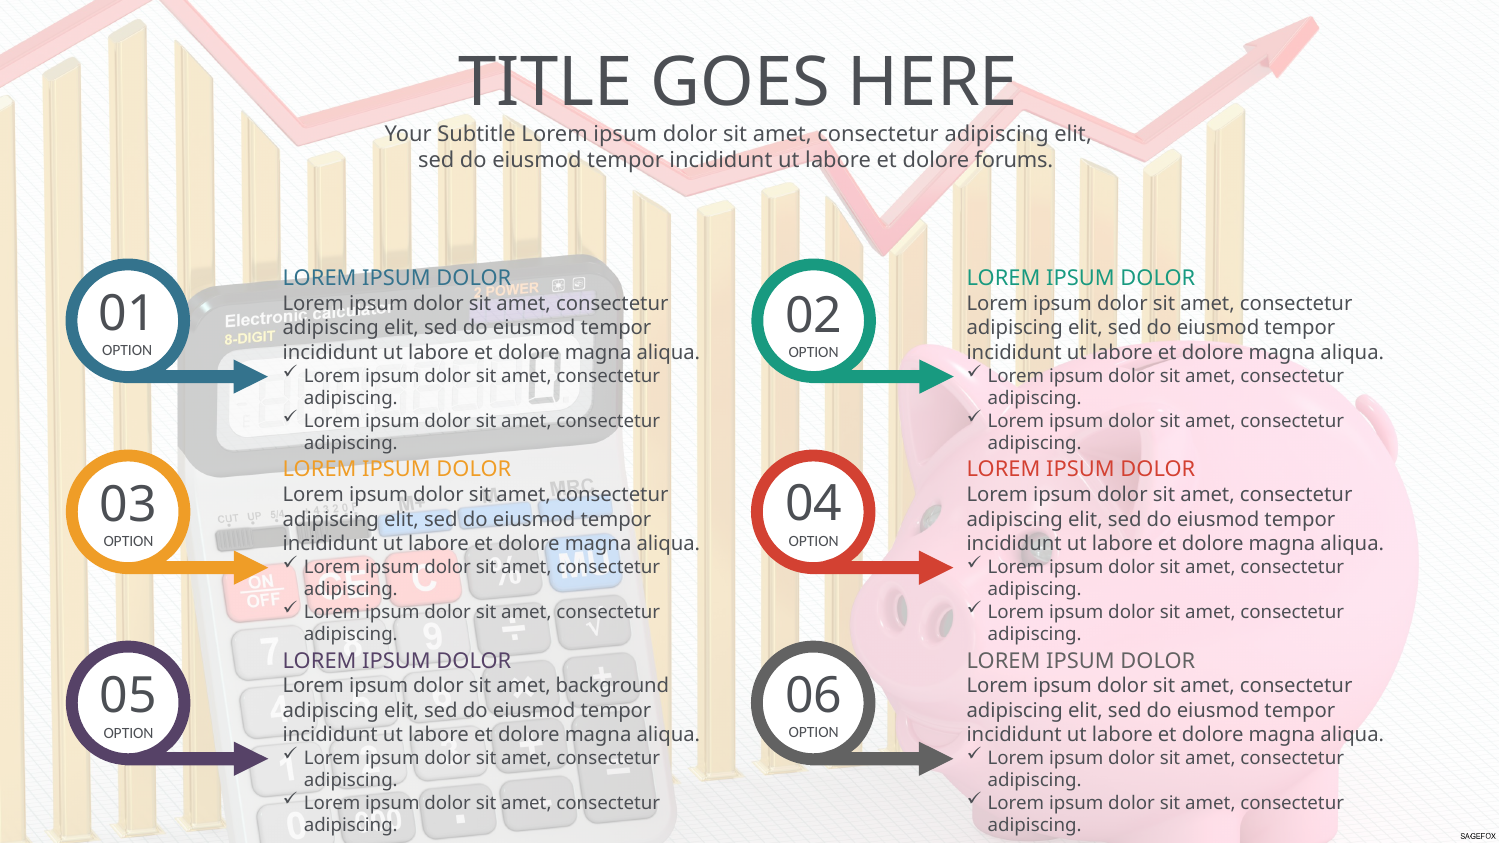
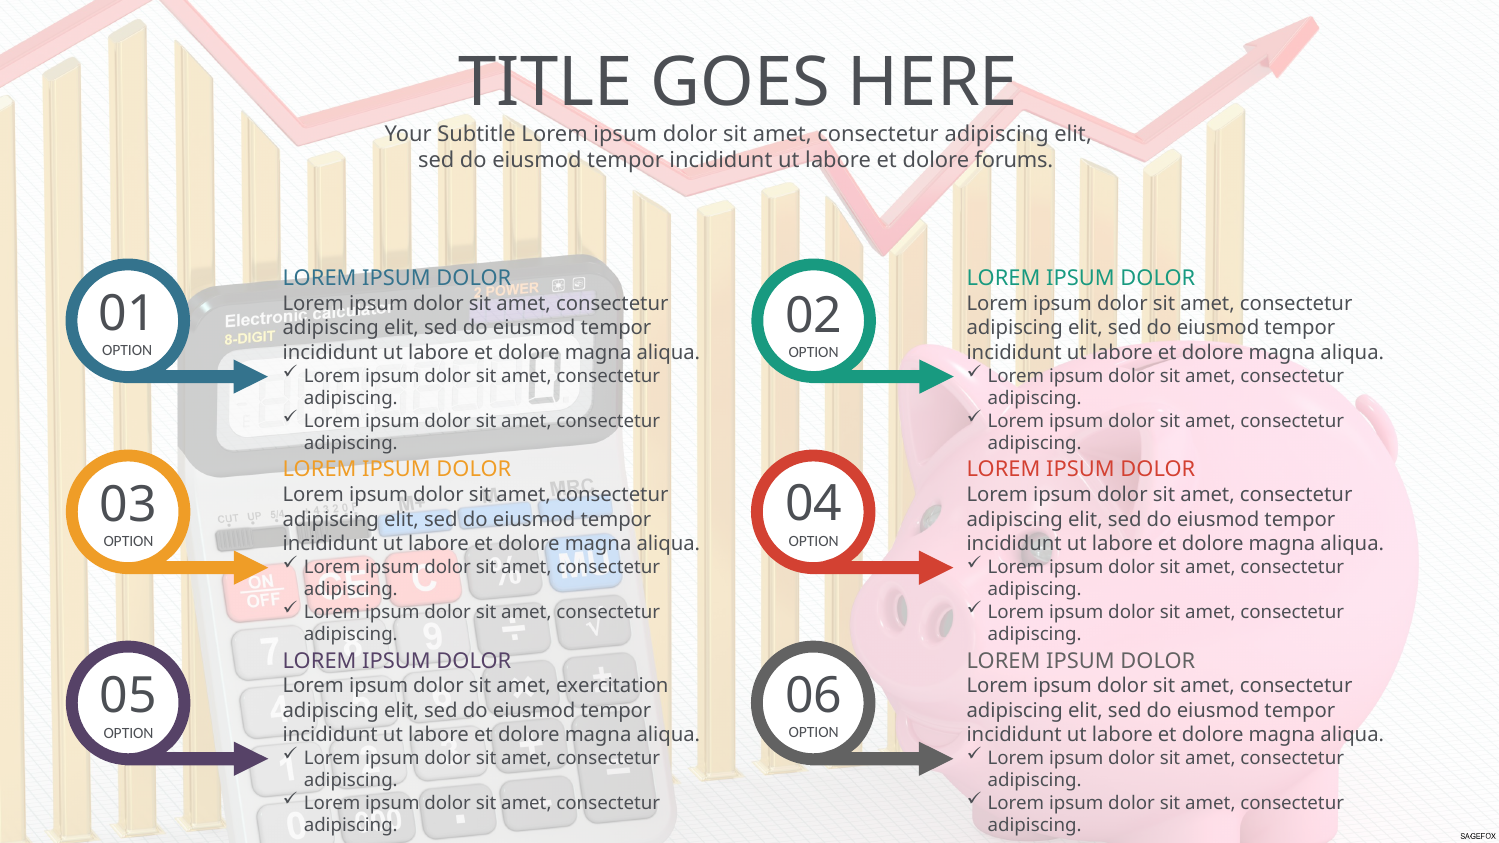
background: background -> exercitation
